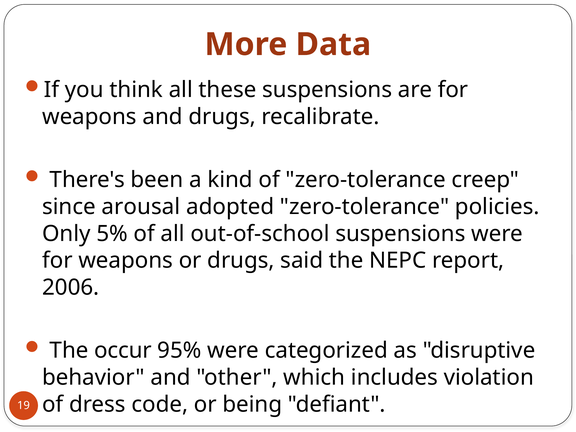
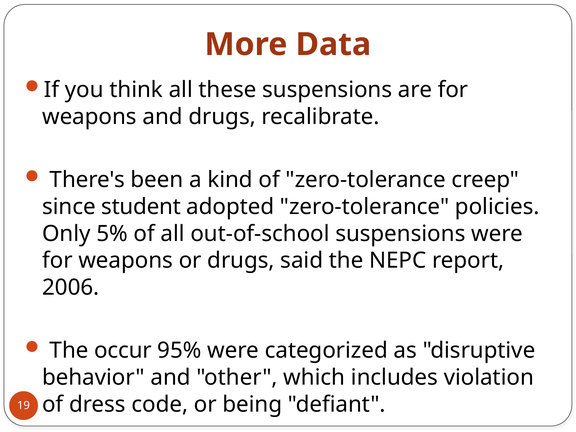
arousal: arousal -> student
